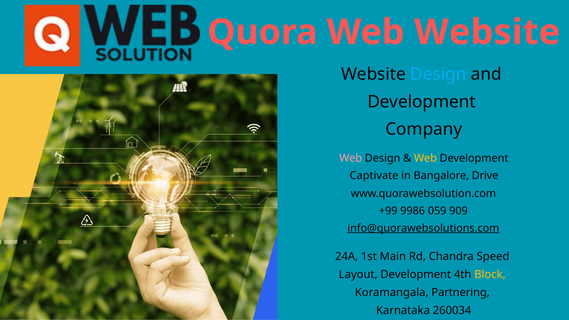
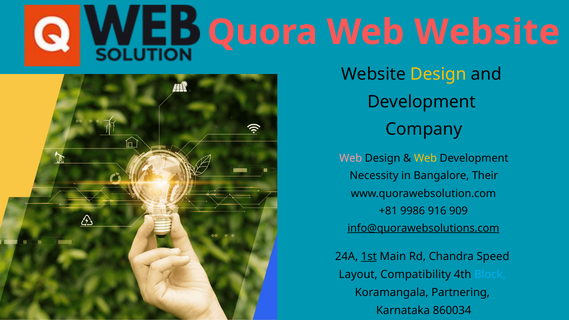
Design at (438, 74) colour: light blue -> yellow
Captivate: Captivate -> Necessity
Drive: Drive -> Their
+99: +99 -> +81
059: 059 -> 916
1st underline: none -> present
Layout Development: Development -> Compatibility
Block colour: yellow -> light blue
260034: 260034 -> 860034
